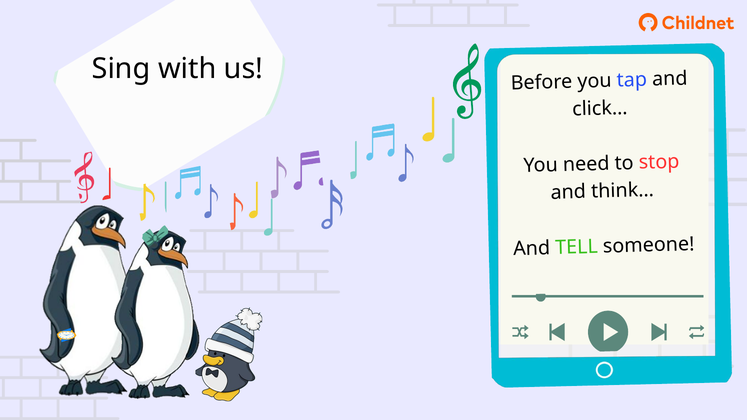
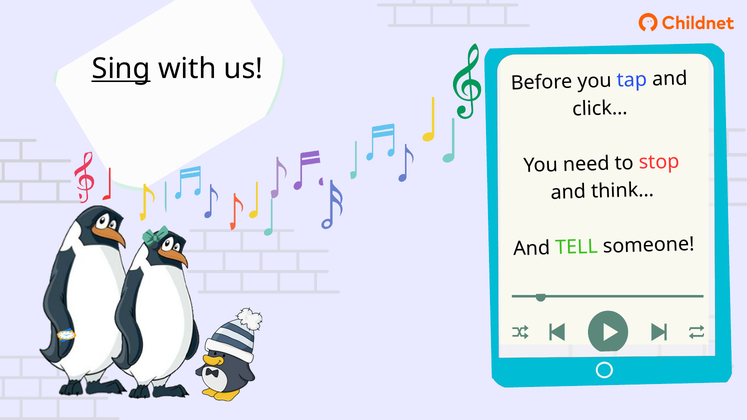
Sing underline: none -> present
